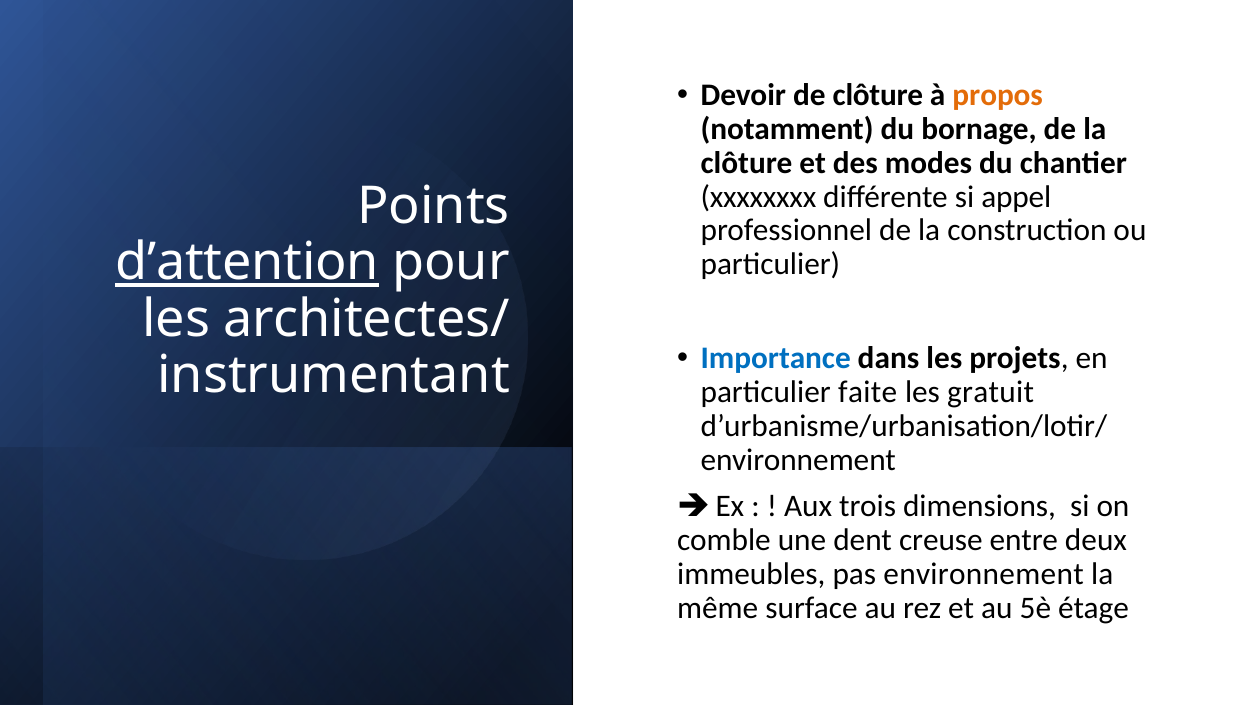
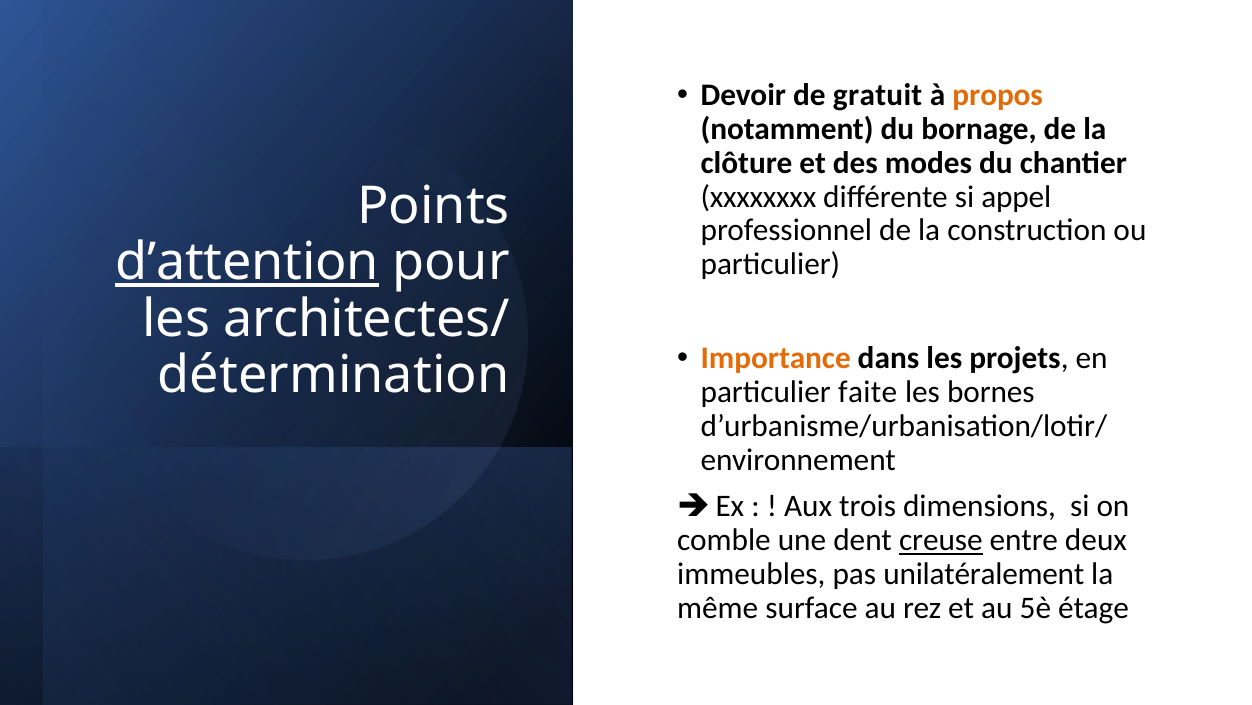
de clôture: clôture -> gratuit
Importance colour: blue -> orange
instrumentant: instrumentant -> détermination
gratuit: gratuit -> bornes
creuse underline: none -> present
pas environnement: environnement -> unilatéralement
